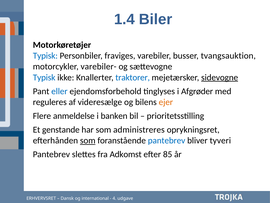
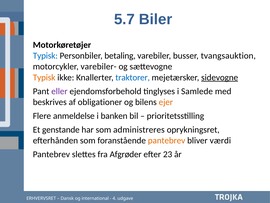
1.4: 1.4 -> 5.7
fraviges: fraviges -> betaling
Typisk at (44, 77) colour: blue -> orange
eller colour: blue -> purple
Afgrøder: Afgrøder -> Samlede
reguleres: reguleres -> beskrives
videresælge: videresælge -> obligationer
som at (88, 140) underline: present -> none
pantebrev at (167, 140) colour: blue -> orange
tyveri: tyveri -> værdi
Adkomst: Adkomst -> Afgrøder
85: 85 -> 23
